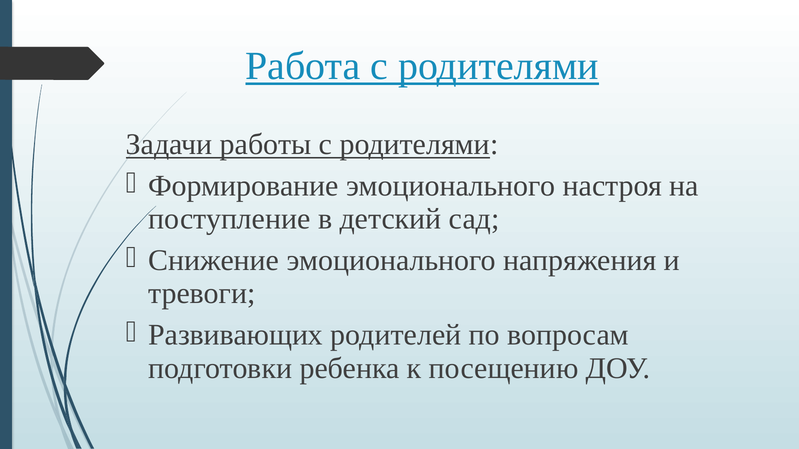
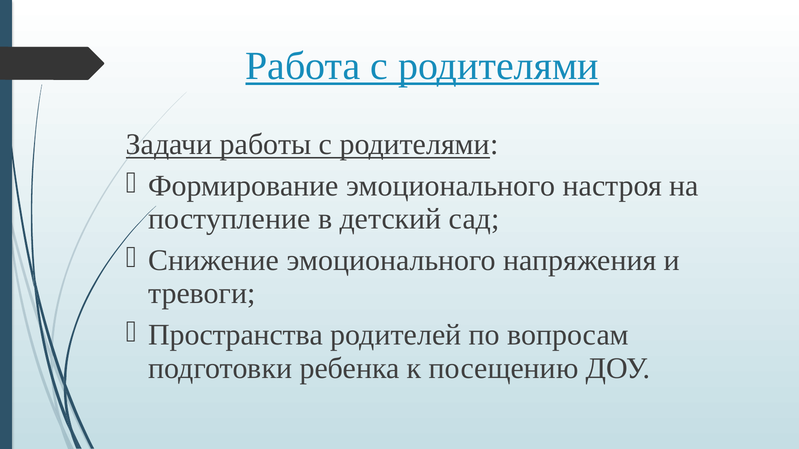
Развивающих: Развивающих -> Пространства
